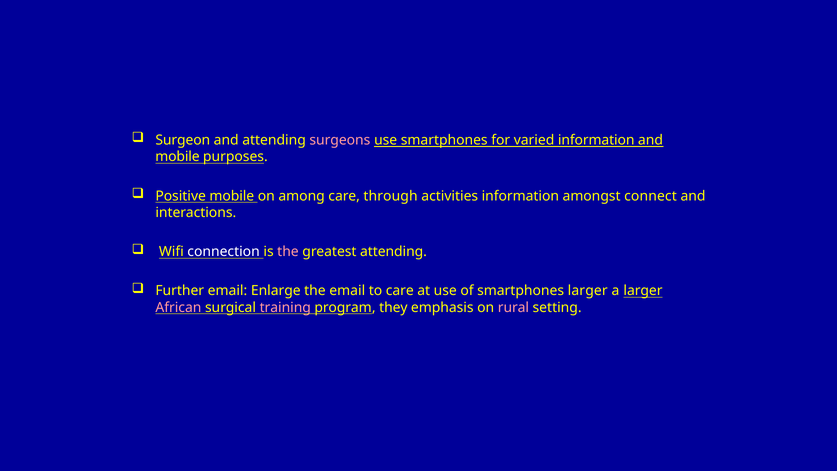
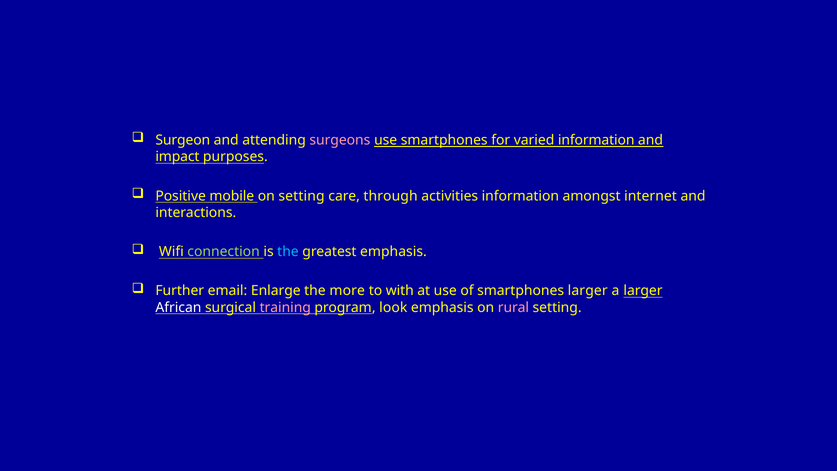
mobile at (177, 157): mobile -> impact
on among: among -> setting
connect: connect -> internet
connection colour: white -> light green
the at (288, 252) colour: pink -> light blue
greatest attending: attending -> emphasis
the email: email -> more
to care: care -> with
African colour: pink -> white
they: they -> look
